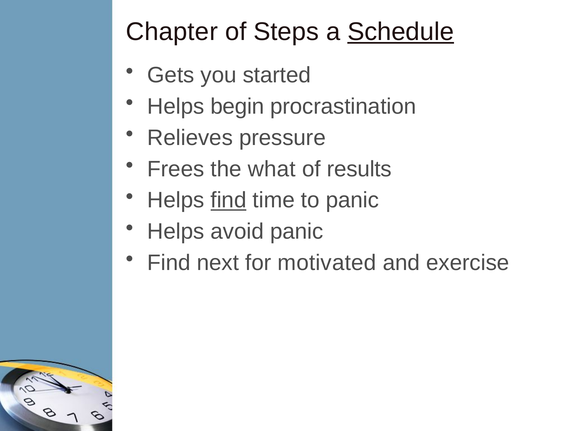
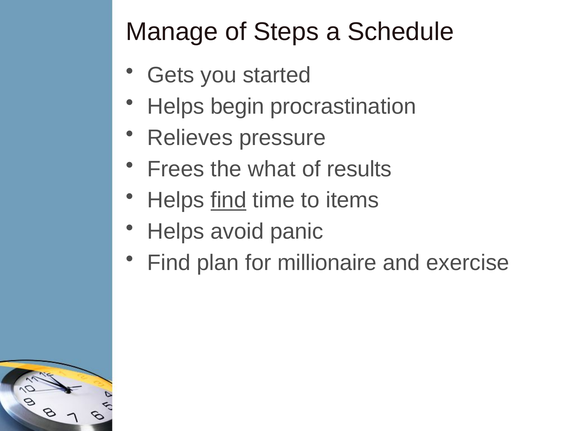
Chapter: Chapter -> Manage
Schedule underline: present -> none
to panic: panic -> items
next: next -> plan
motivated: motivated -> millionaire
